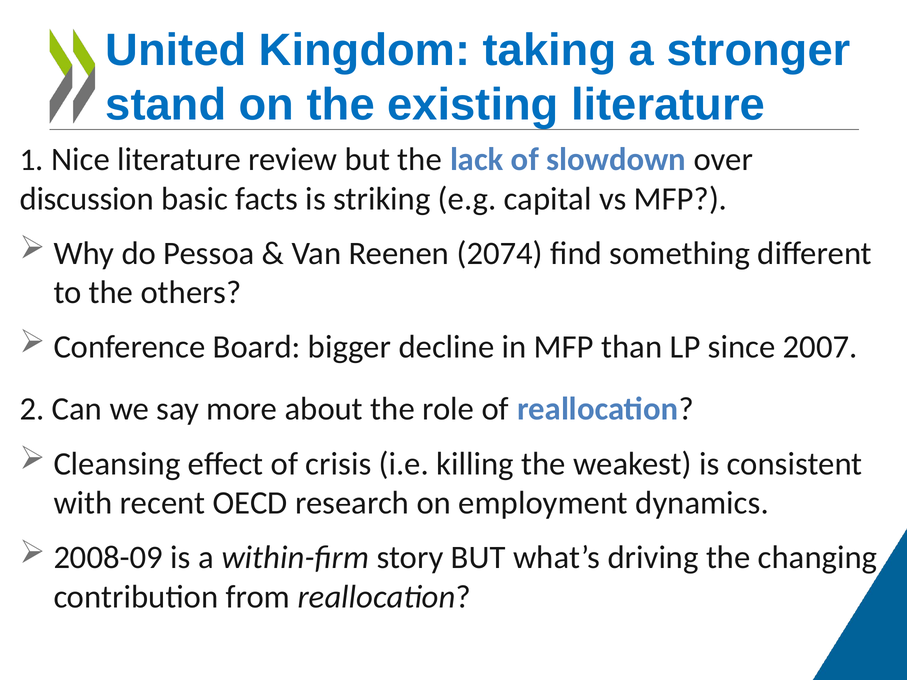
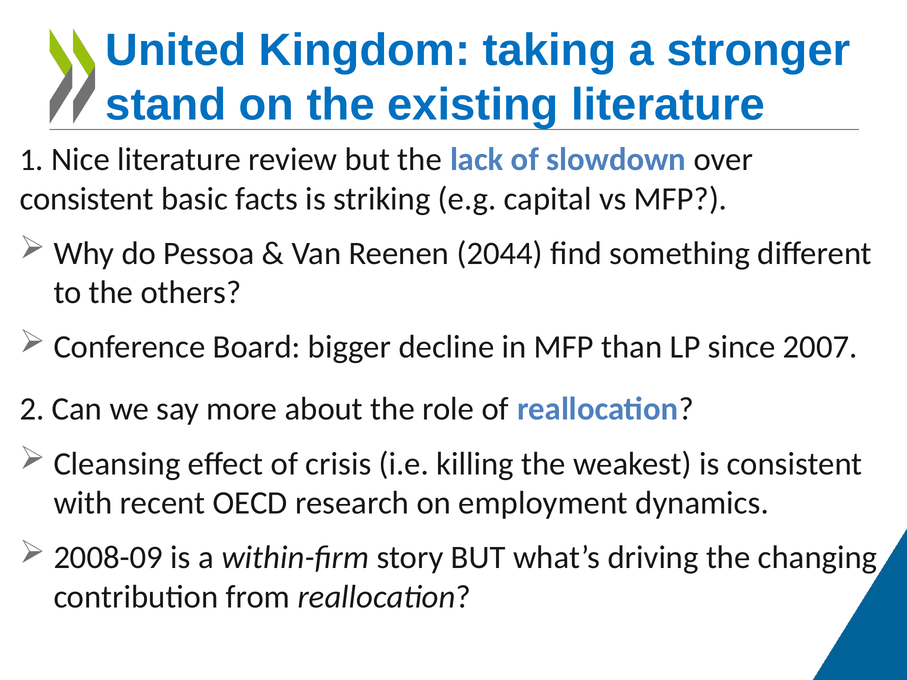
discussion at (87, 199): discussion -> consistent
2074: 2074 -> 2044
